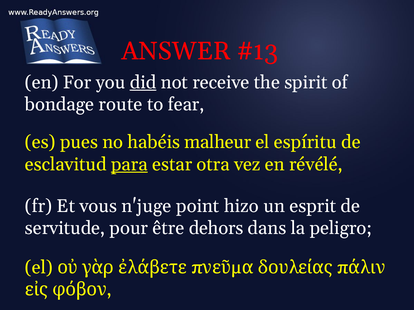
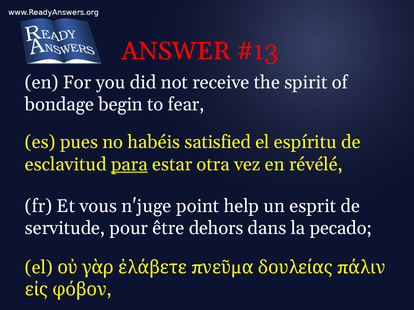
did underline: present -> none
route: route -> begin
malheur: malheur -> satisfied
hizo: hizo -> help
peligro: peligro -> pecado
